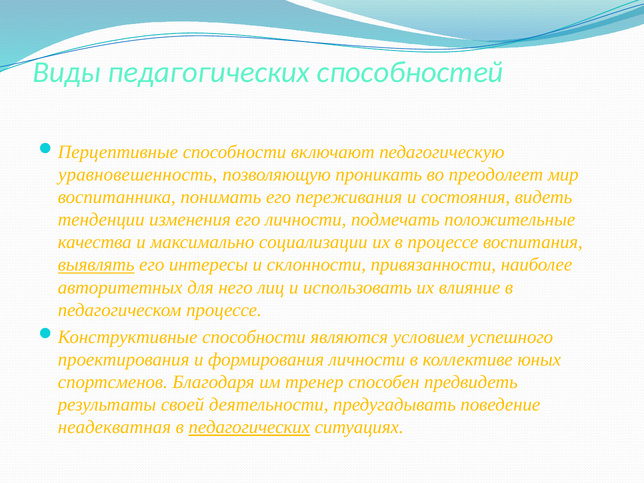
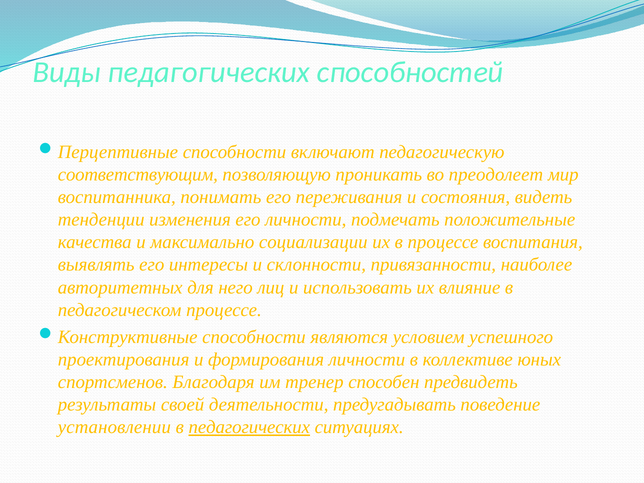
уравновешенность: уравновешенность -> соответствующим
выявлять underline: present -> none
неадекватная: неадекватная -> установлении
